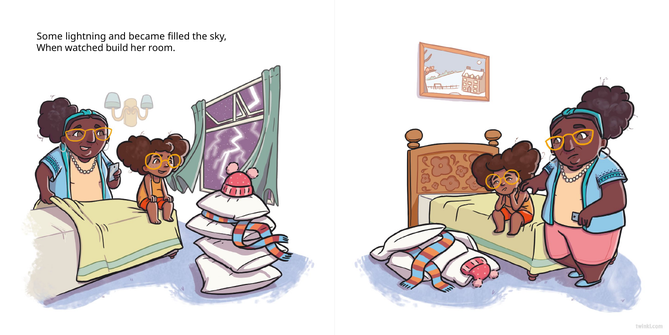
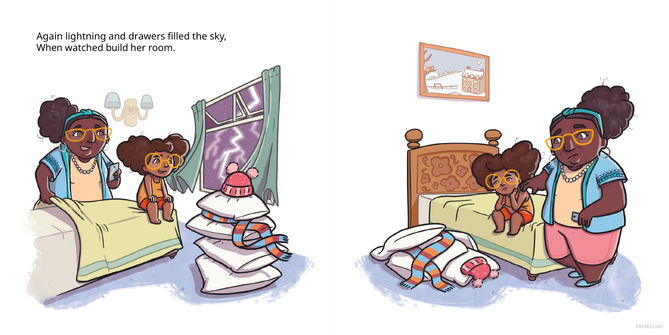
Some: Some -> Again
became: became -> drawers
